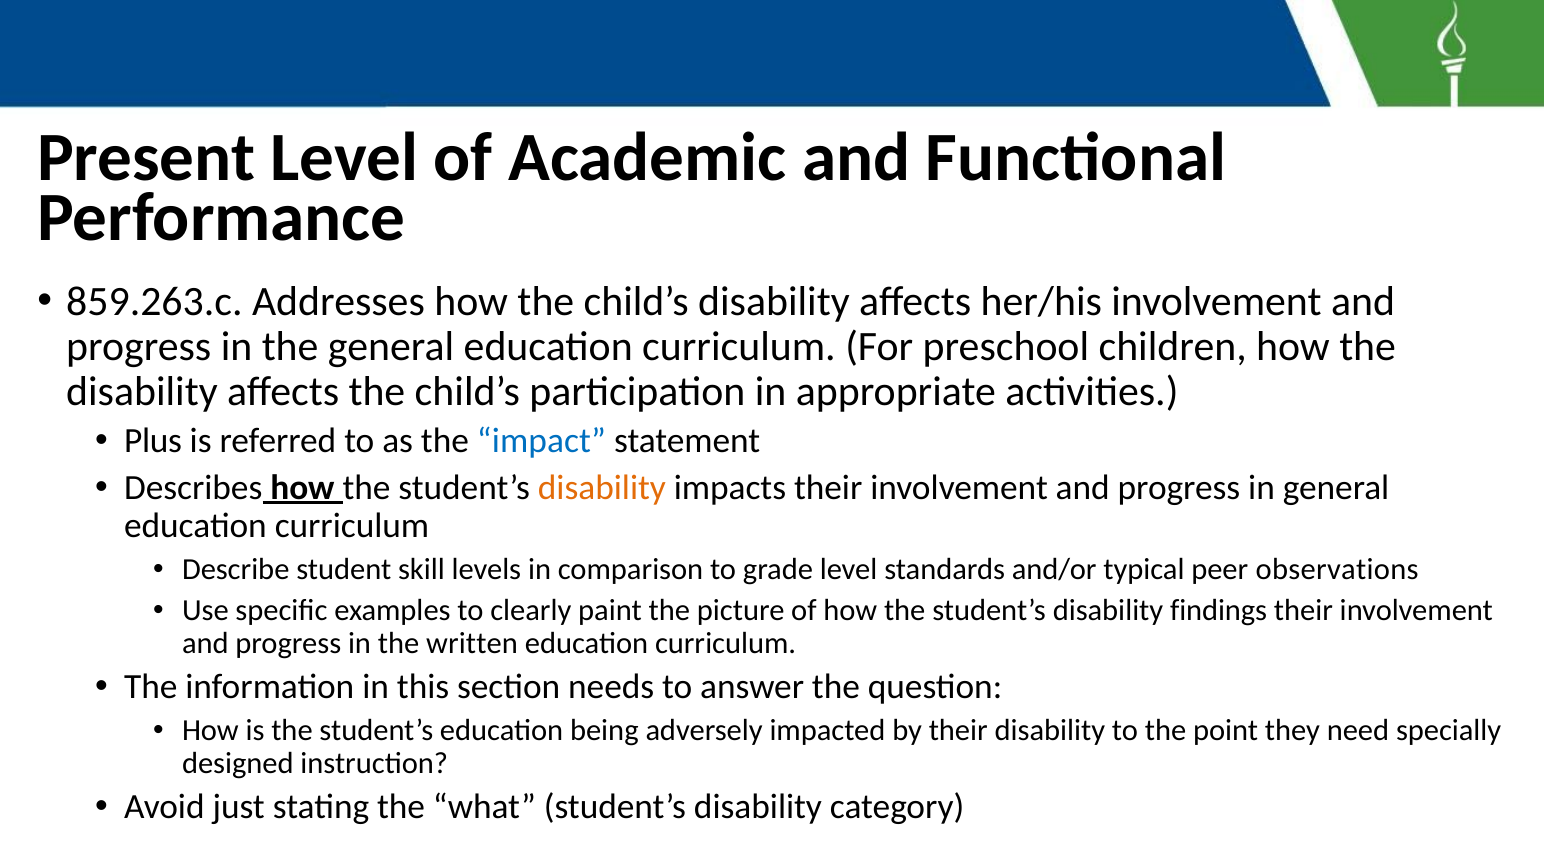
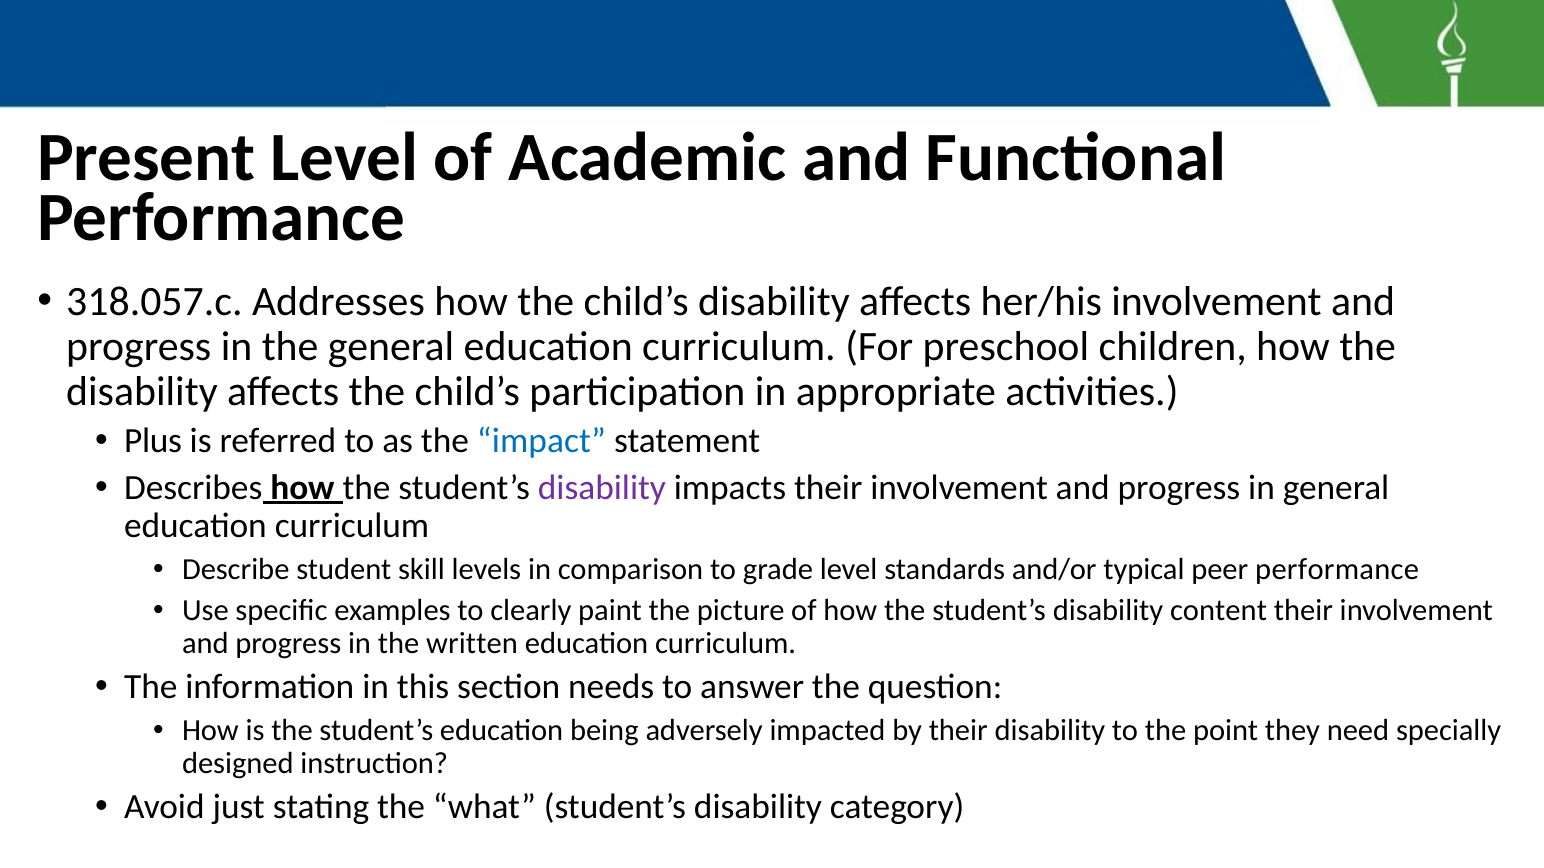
859.263.c: 859.263.c -> 318.057.c
disability at (602, 488) colour: orange -> purple
peer observations: observations -> performance
findings: findings -> content
